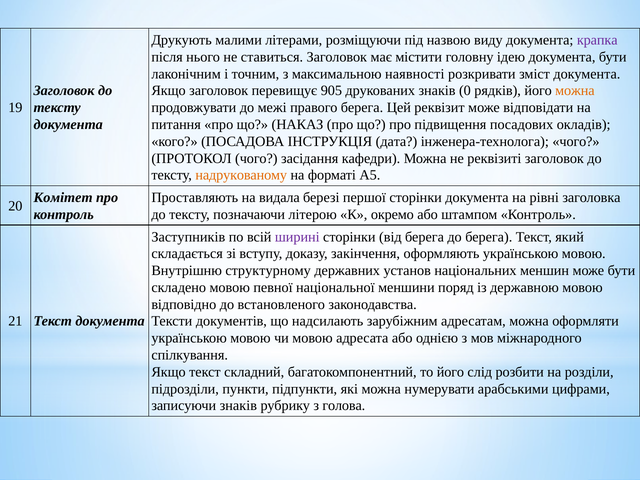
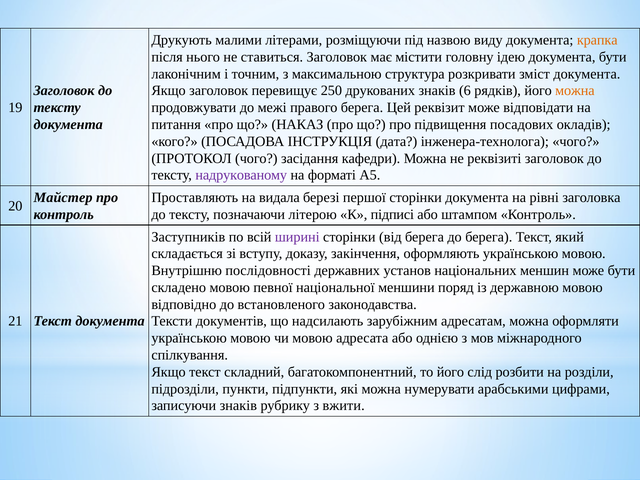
крапка colour: purple -> orange
наявності: наявності -> структура
905: 905 -> 250
0: 0 -> 6
надрукованому colour: orange -> purple
Комітет: Комітет -> Майстер
окремо: окремо -> підписі
структурному: структурному -> послідовності
голова: голова -> вжити
